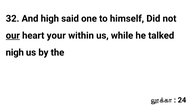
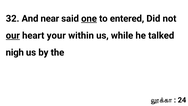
high: high -> near
one underline: none -> present
himself: himself -> entered
